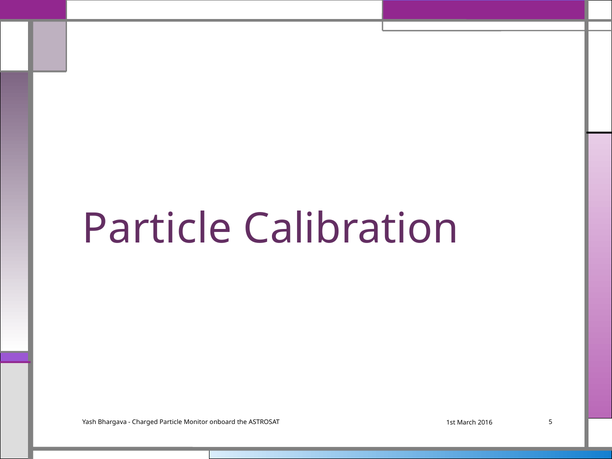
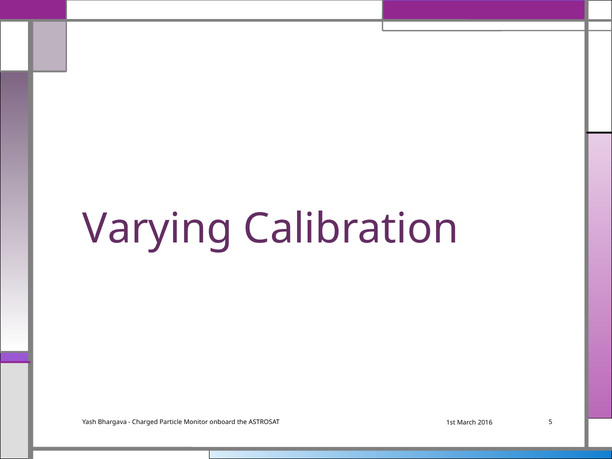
Particle at (157, 229): Particle -> Varying
